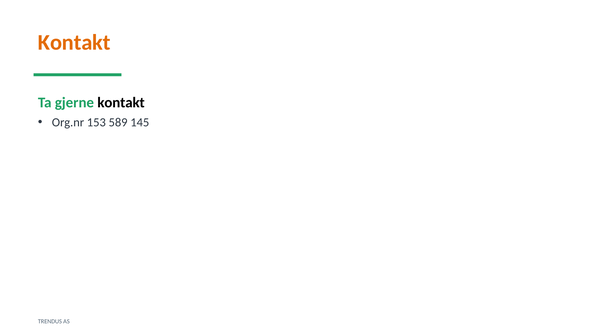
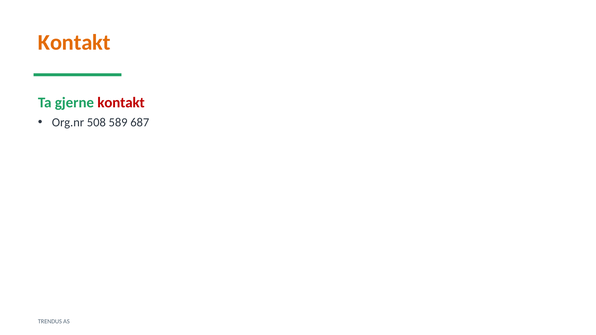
kontakt at (121, 103) colour: black -> red
153: 153 -> 508
145: 145 -> 687
